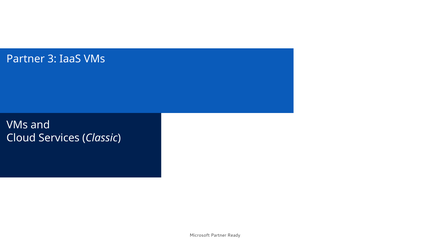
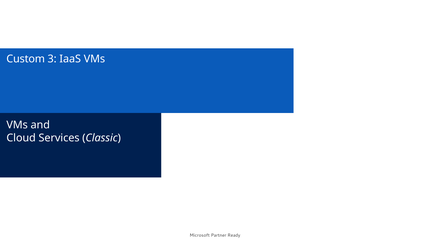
Partner at (26, 59): Partner -> Custom
